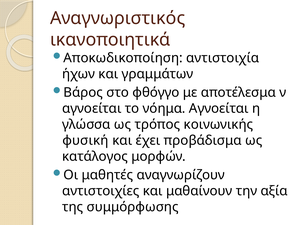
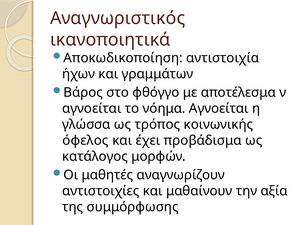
φυσική: φυσική -> όφελος
